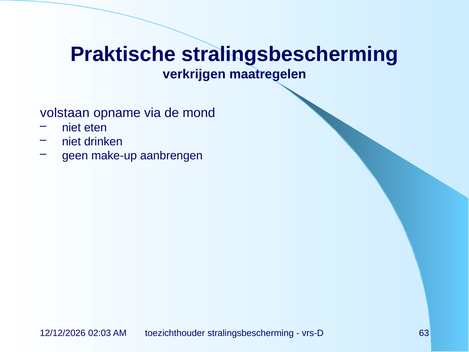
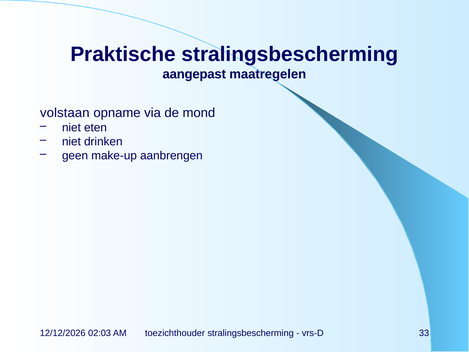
verkrijgen: verkrijgen -> aangepast
63: 63 -> 33
